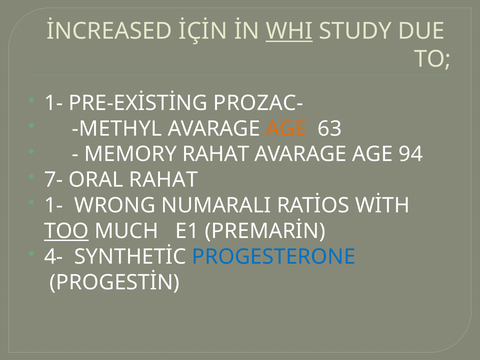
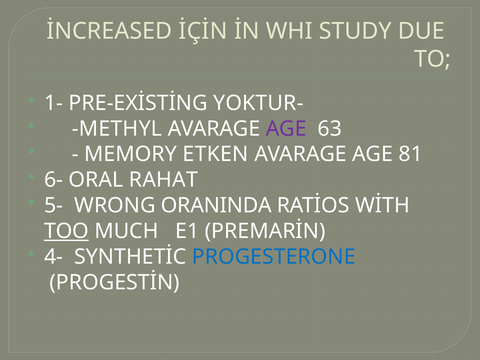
WHI underline: present -> none
PROZAC-: PROZAC- -> YOKTUR-
AGE at (286, 129) colour: orange -> purple
MEMORY RAHAT: RAHAT -> ETKEN
94: 94 -> 81
7-: 7- -> 6-
1- at (54, 206): 1- -> 5-
NUMARALI: NUMARALI -> ORANINDA
